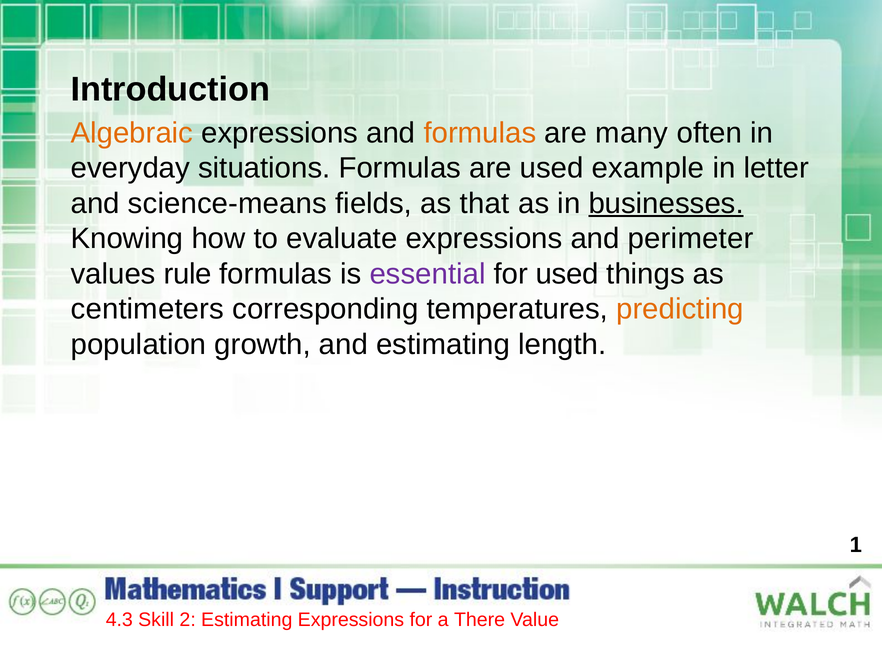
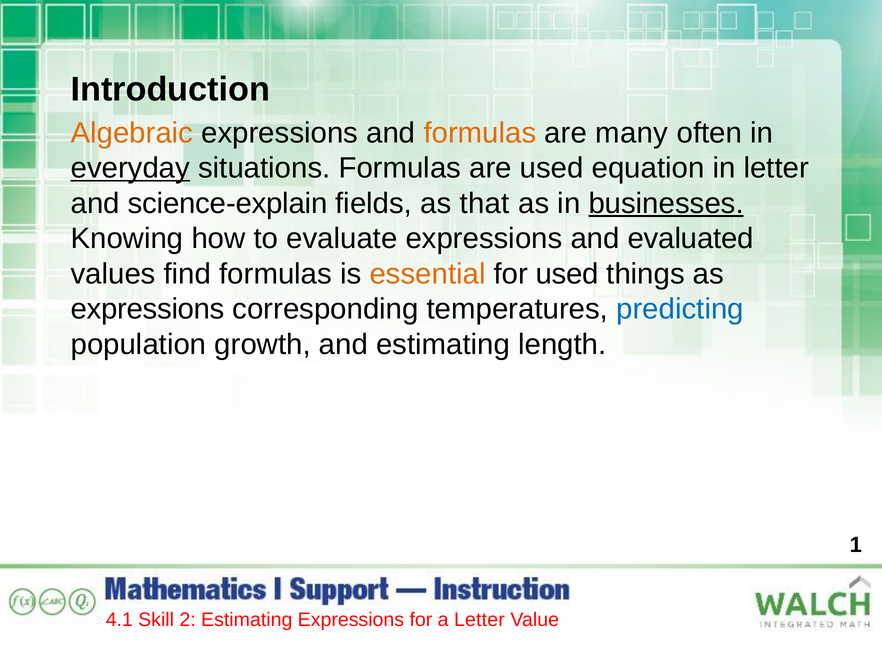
everyday underline: none -> present
example: example -> equation
science-means: science-means -> science-explain
perimeter: perimeter -> evaluated
rule: rule -> find
essential colour: purple -> orange
centimeters at (147, 309): centimeters -> expressions
predicting colour: orange -> blue
4.3: 4.3 -> 4.1
a There: There -> Letter
